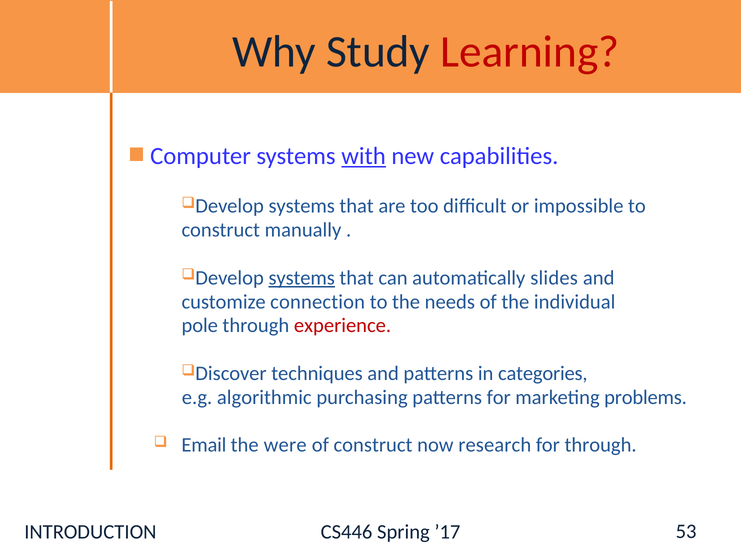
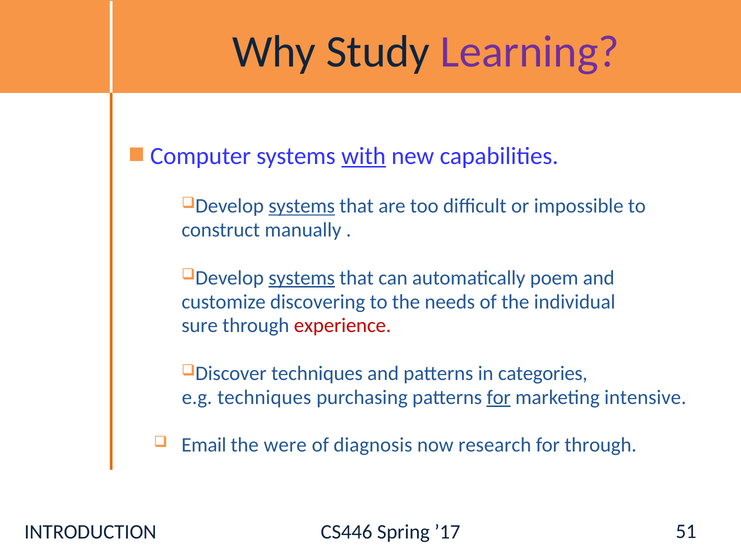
Learning colour: red -> purple
systems at (302, 206) underline: none -> present
slides: slides -> poem
connection: connection -> discovering
pole: pole -> sure
e.g algorithmic: algorithmic -> techniques
for at (499, 397) underline: none -> present
problems: problems -> intensive
of construct: construct -> diagnosis
53: 53 -> 51
